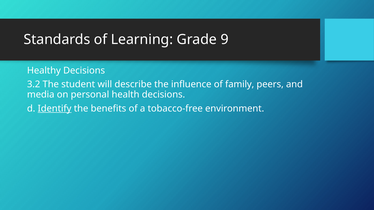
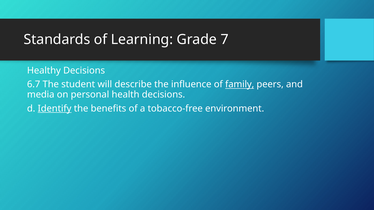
9: 9 -> 7
3.2: 3.2 -> 6.7
family underline: none -> present
